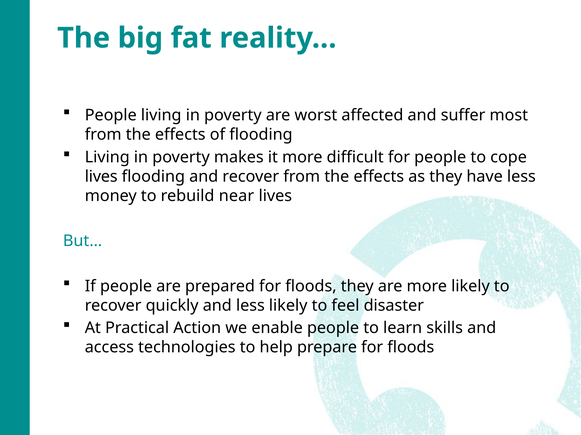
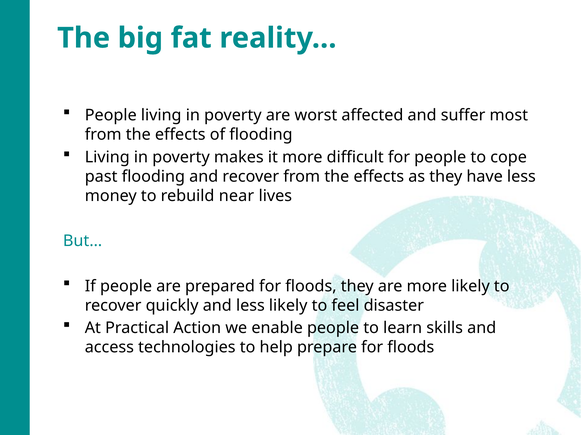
lives at (101, 177): lives -> past
